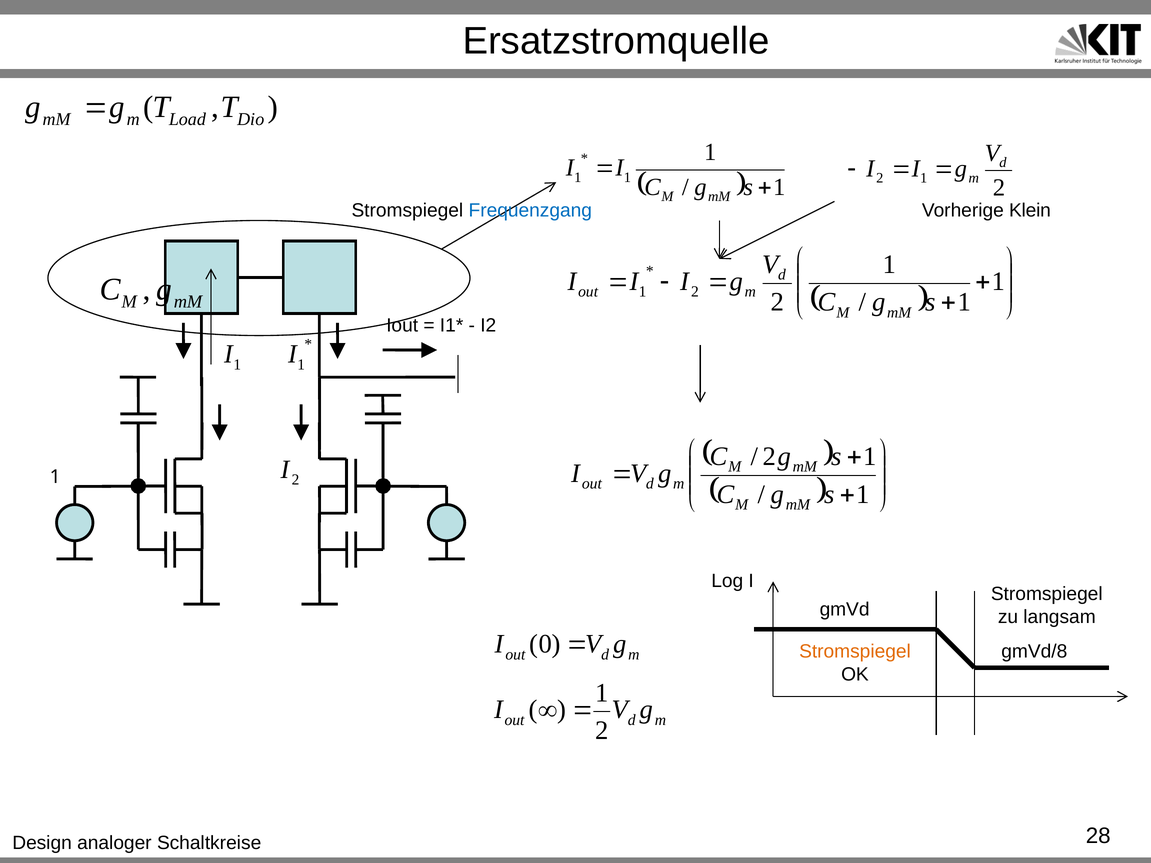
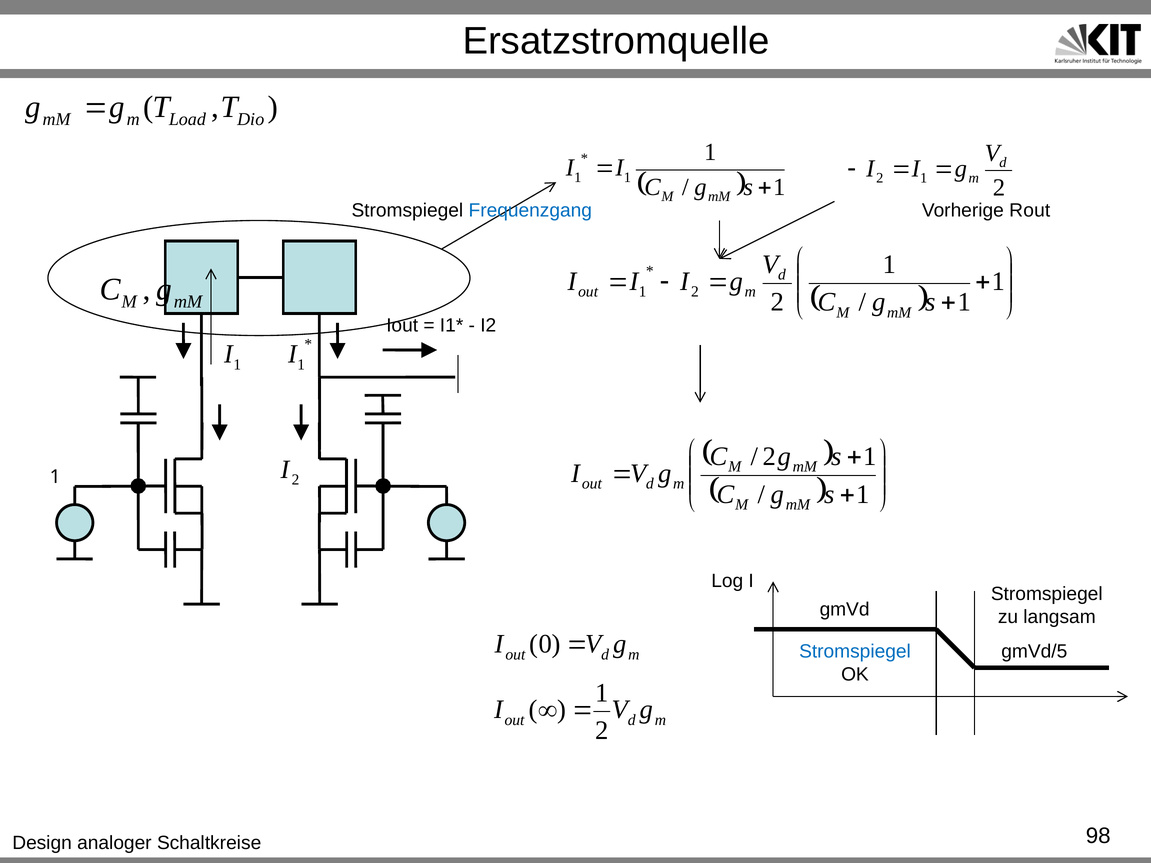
Klein: Klein -> Rout
Stromspiegel at (855, 652) colour: orange -> blue
gmVd/8: gmVd/8 -> gmVd/5
28: 28 -> 98
